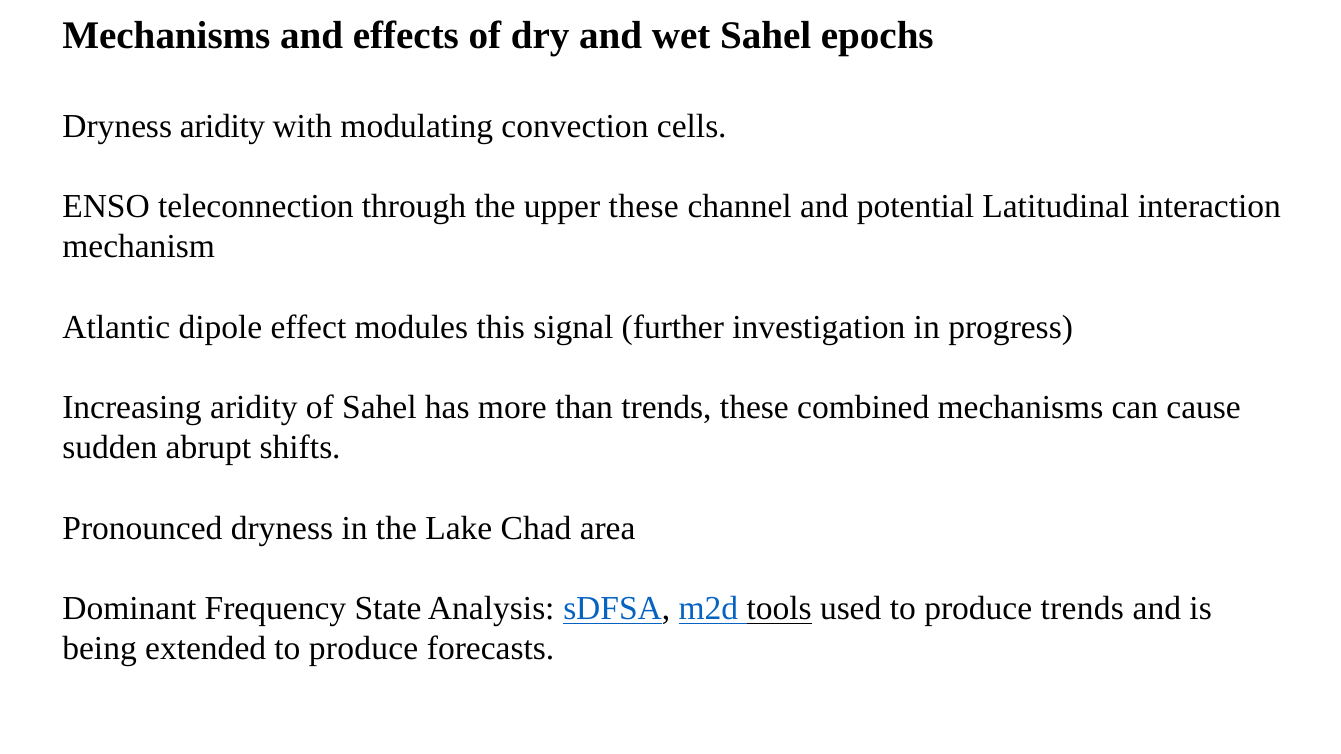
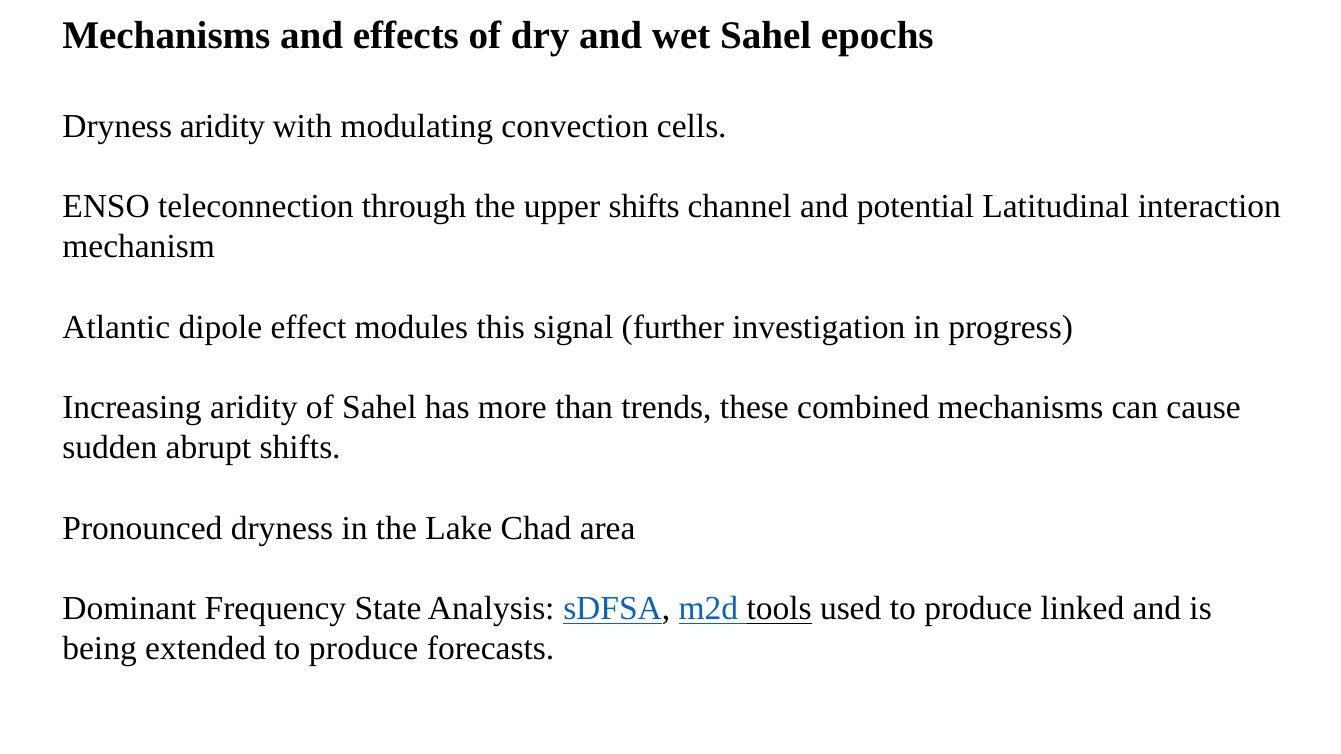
upper these: these -> shifts
produce trends: trends -> linked
